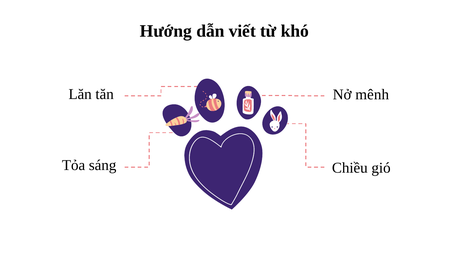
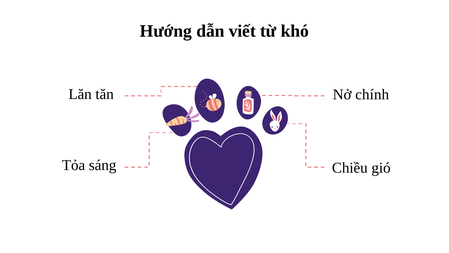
mênh: mênh -> chính
